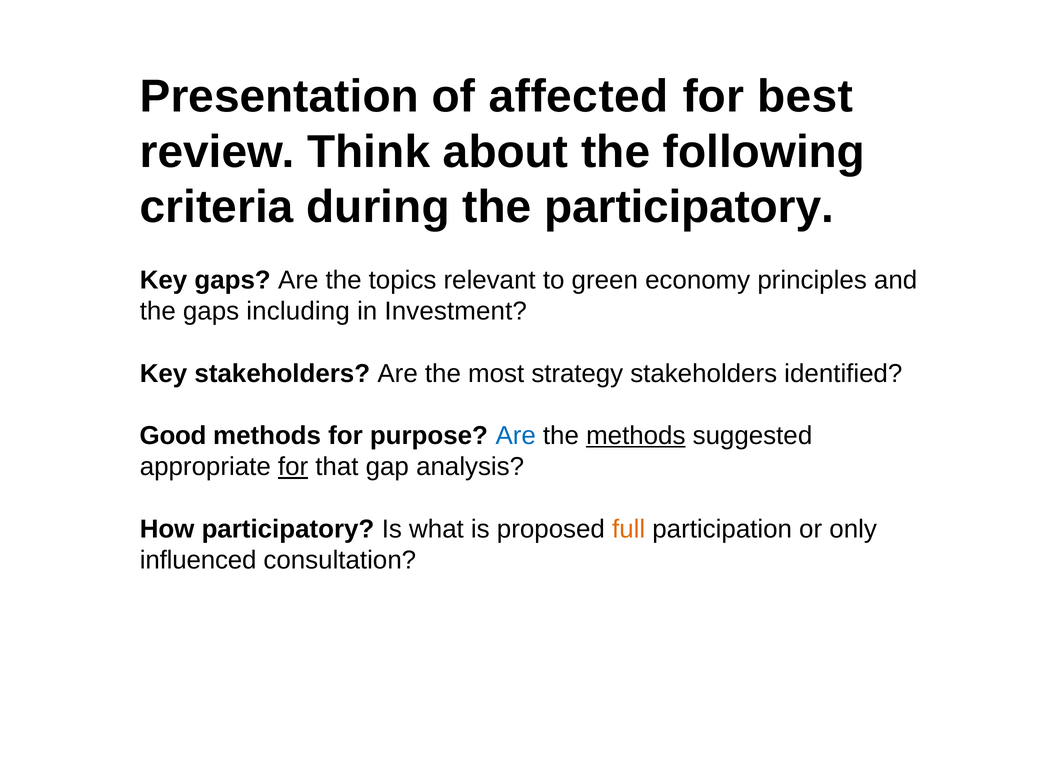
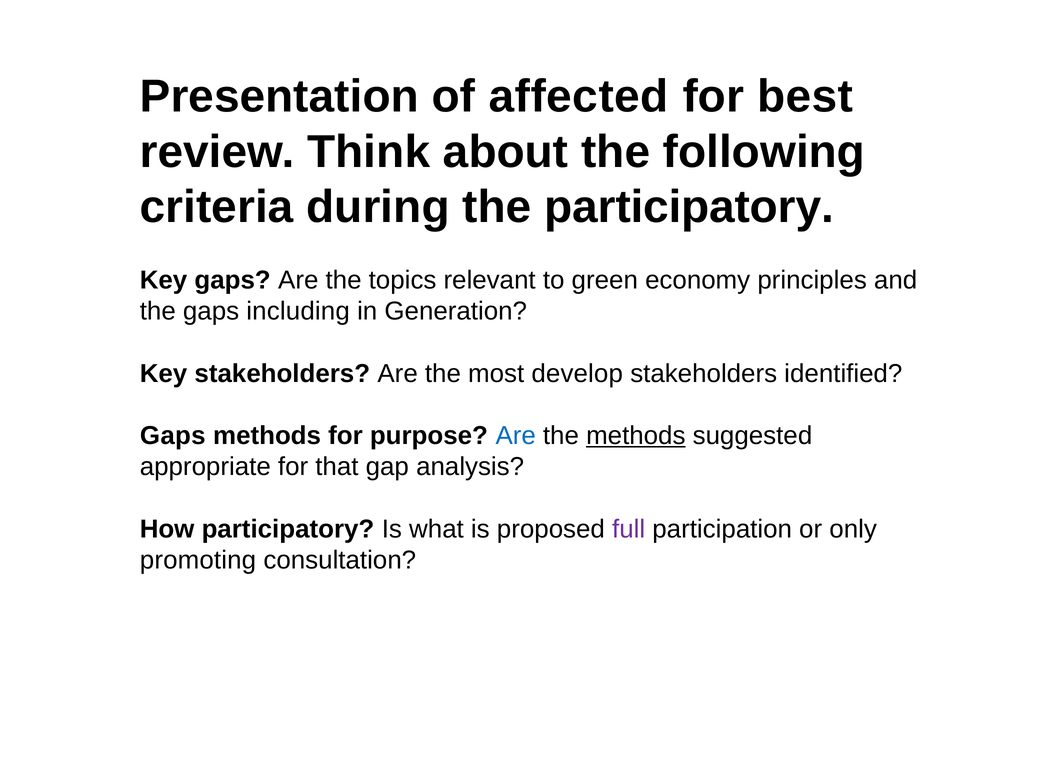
Investment: Investment -> Generation
strategy: strategy -> develop
Good at (173, 436): Good -> Gaps
for at (293, 467) underline: present -> none
full colour: orange -> purple
influenced: influenced -> promoting
